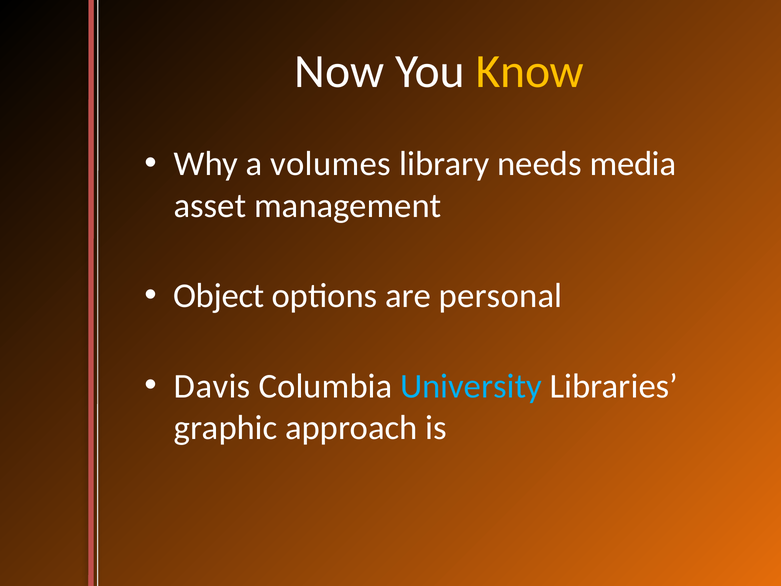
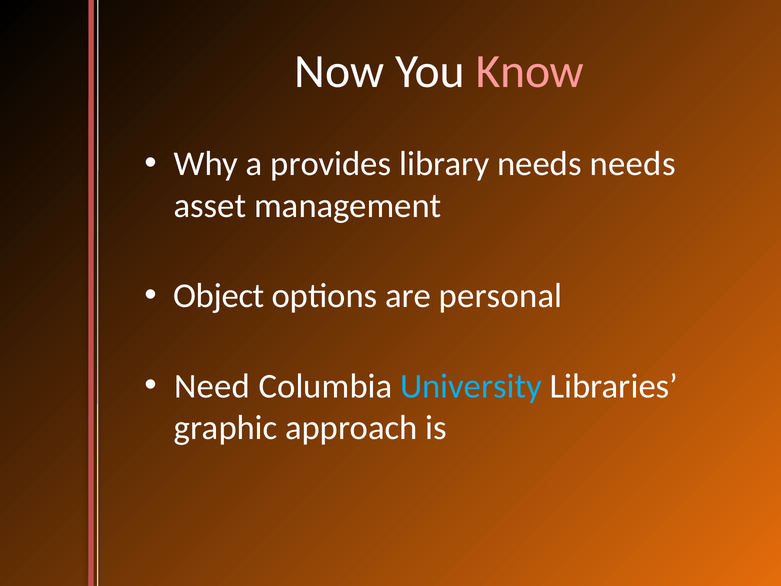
Know colour: yellow -> pink
volumes: volumes -> provides
needs media: media -> needs
Davis: Davis -> Need
